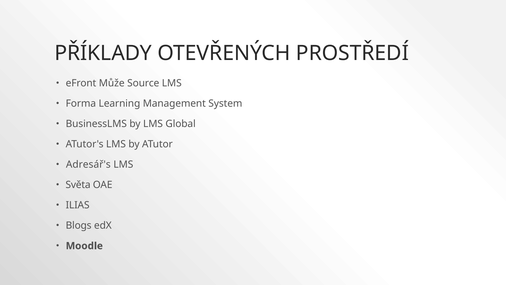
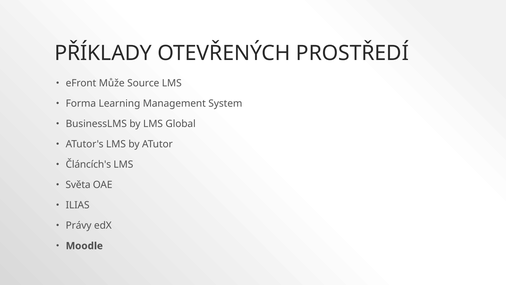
Adresář's: Adresář's -> Článcích's
Blogs: Blogs -> Právy
